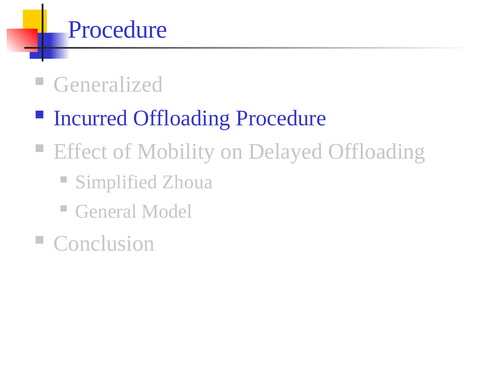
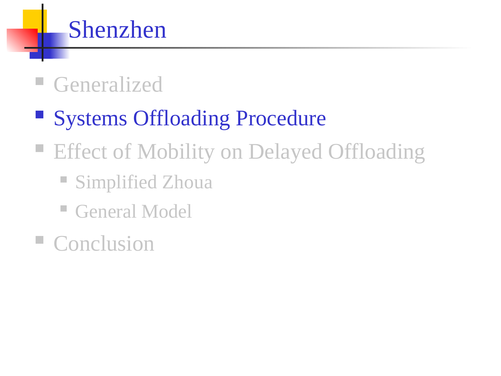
Procedure at (118, 30): Procedure -> Shenzhen
Incurred: Incurred -> Systems
